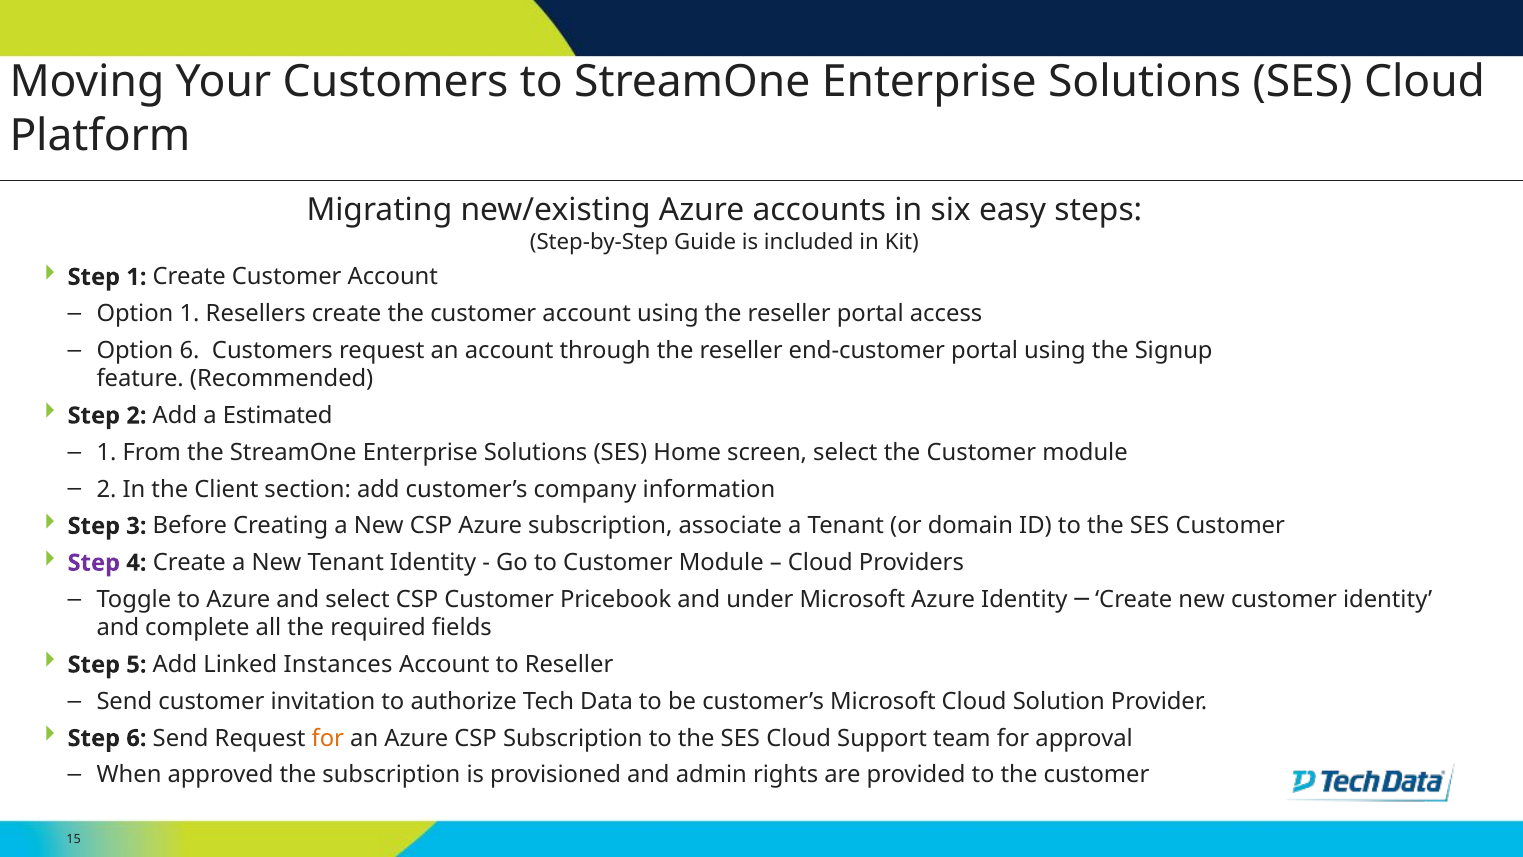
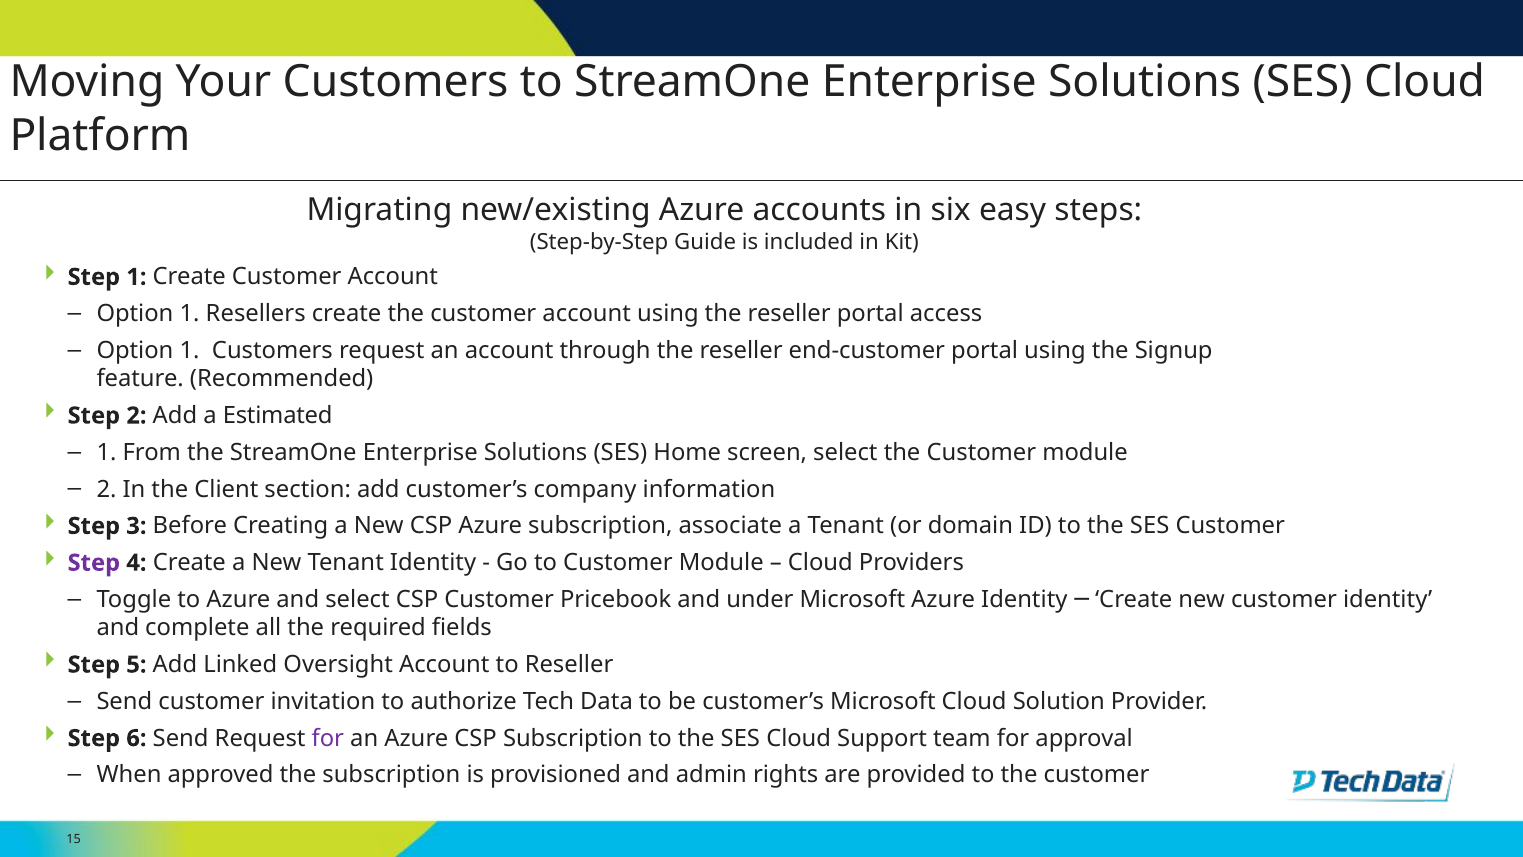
6 at (190, 350): 6 -> 1
Instances: Instances -> Oversight
for at (328, 738) colour: orange -> purple
